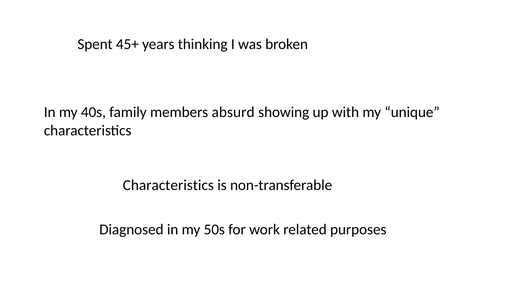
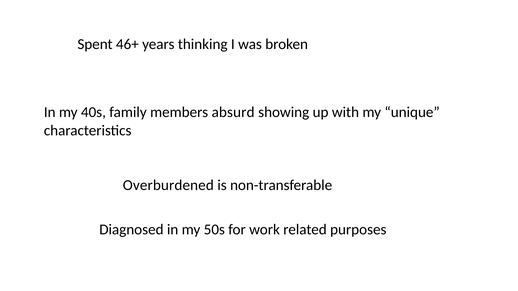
45+: 45+ -> 46+
Characteristics at (168, 185): Characteristics -> Overburdened
